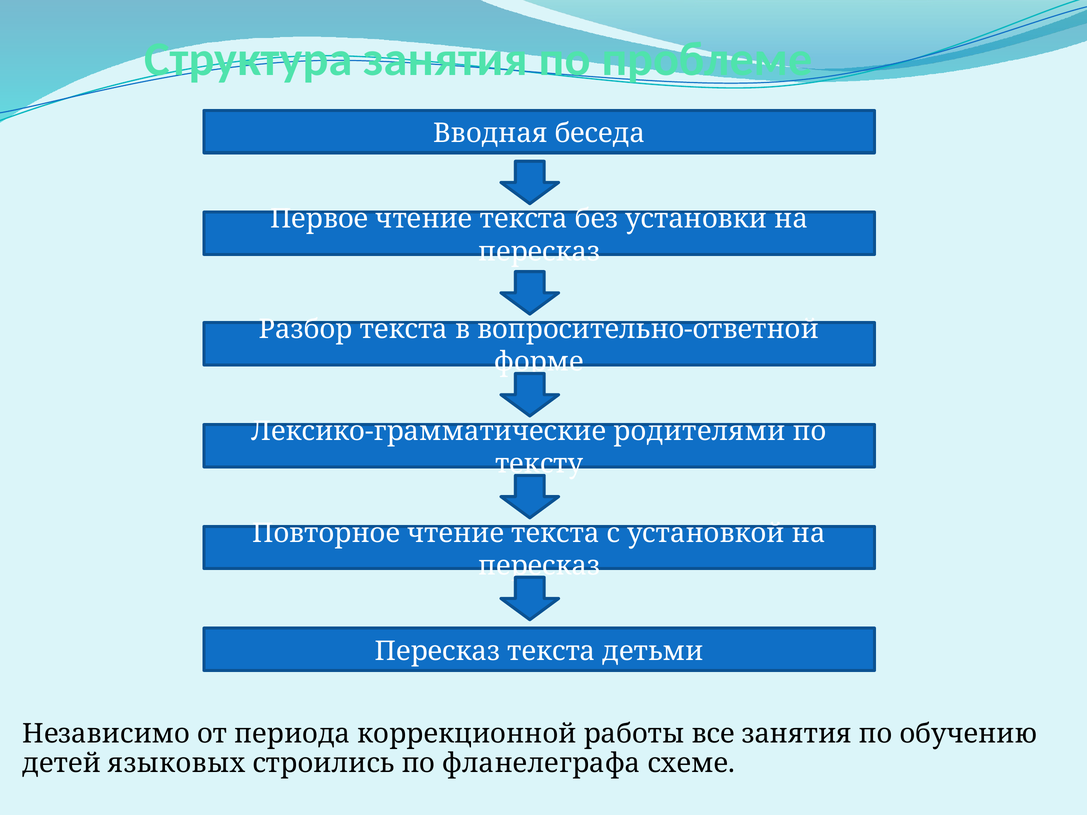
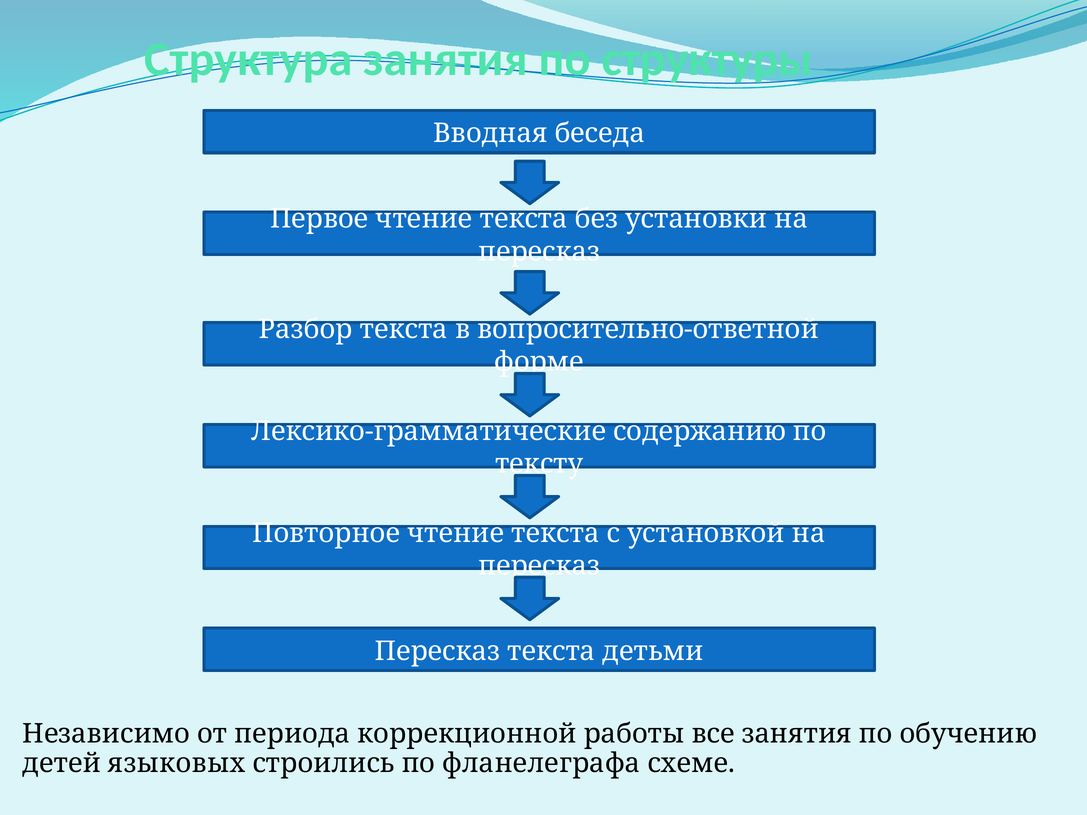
проблеме: проблеме -> структуры
родителями: родителями -> содержанию
